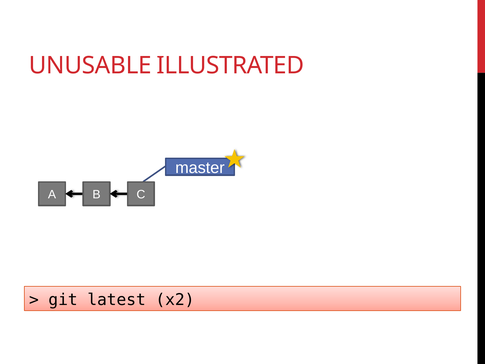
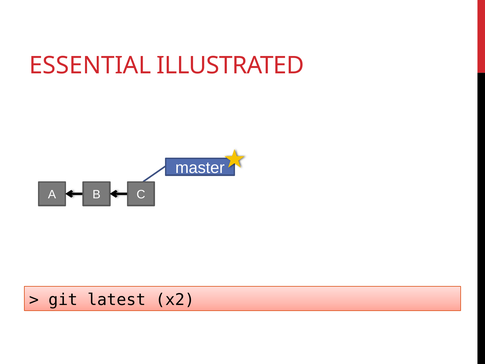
UNUSABLE: UNUSABLE -> ESSENTIAL
